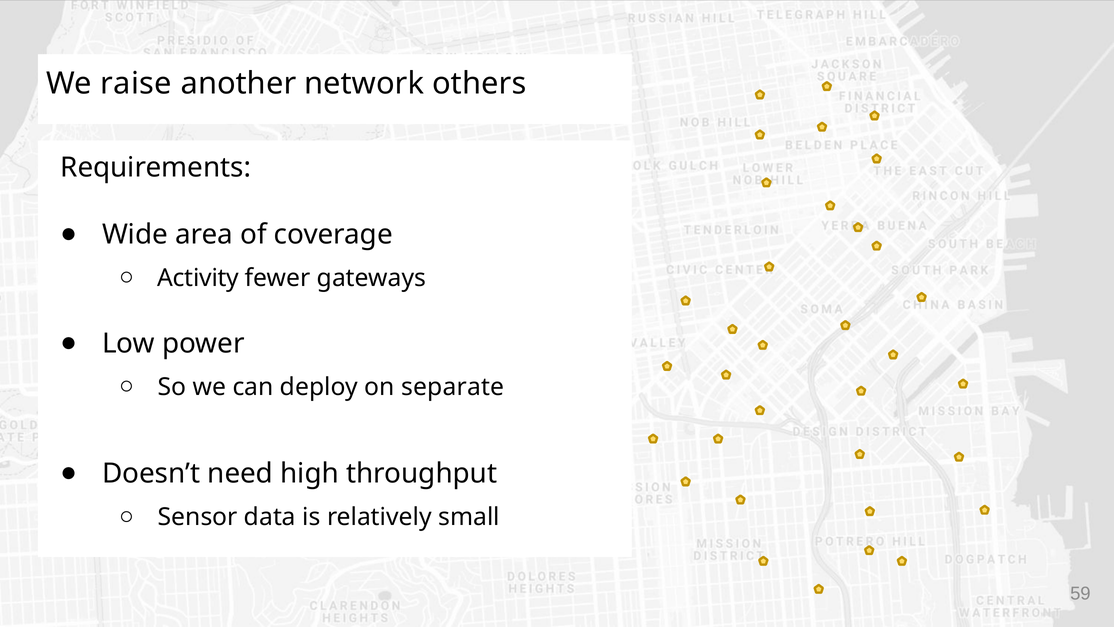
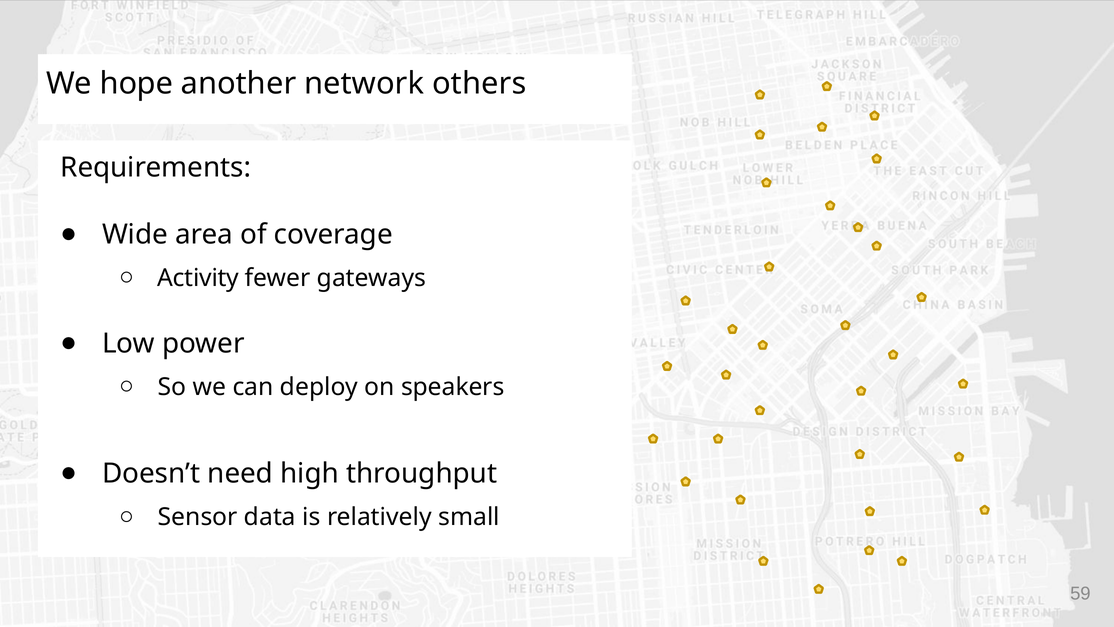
raise: raise -> hope
separate: separate -> speakers
